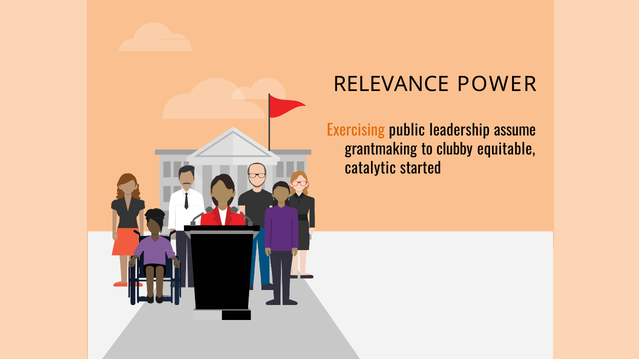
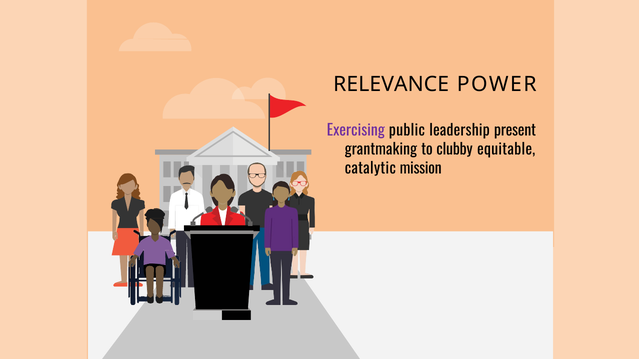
Exercising colour: orange -> purple
assume: assume -> present
started: started -> mission
